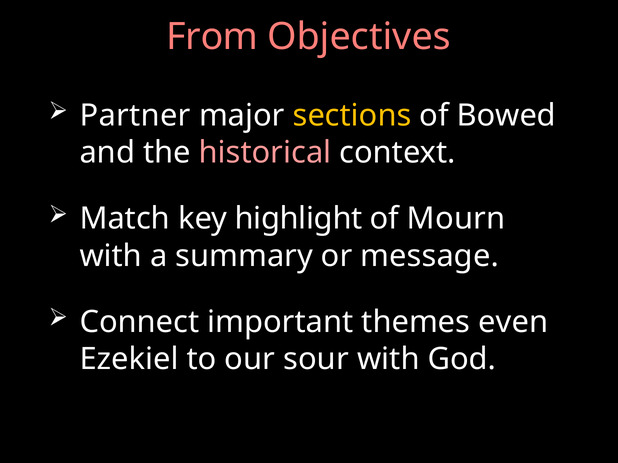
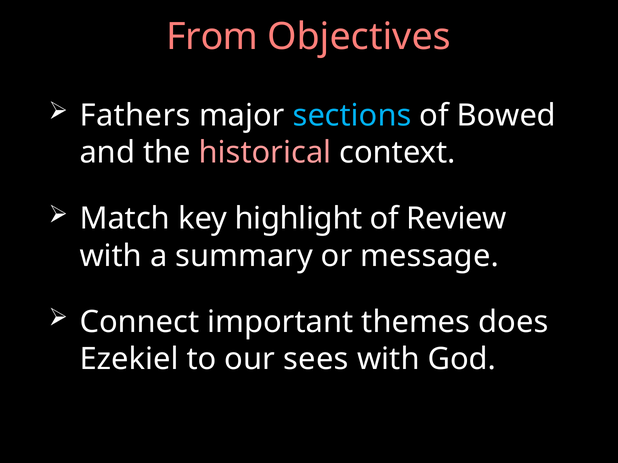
Partner: Partner -> Fathers
sections colour: yellow -> light blue
Mourn: Mourn -> Review
even: even -> does
sour: sour -> sees
